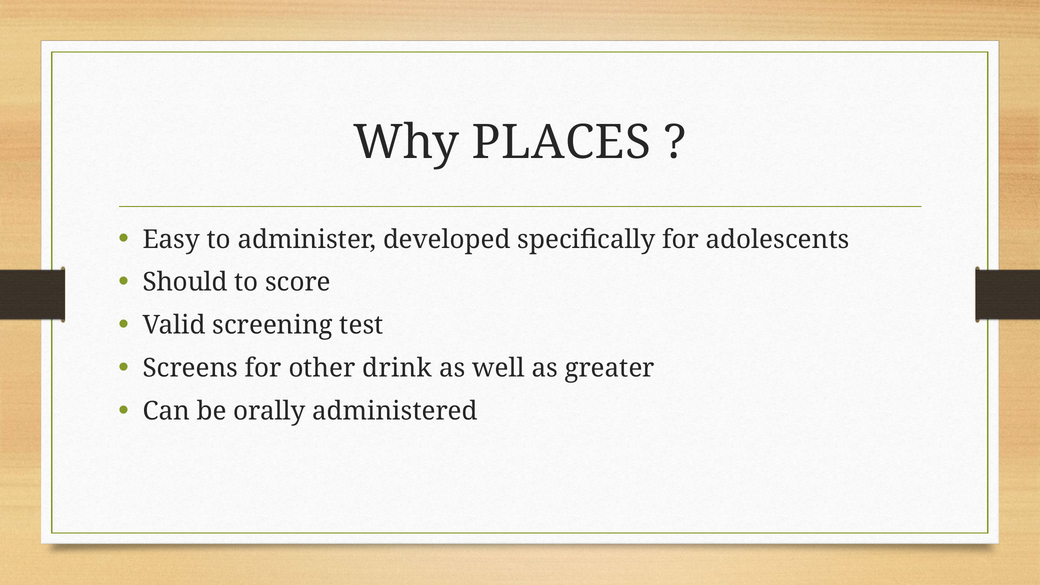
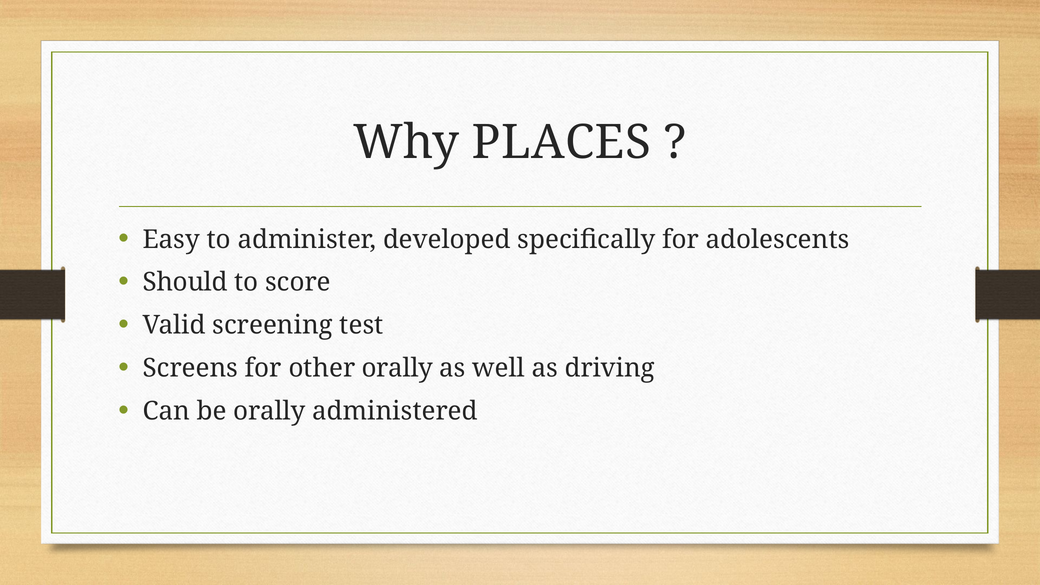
other drink: drink -> orally
greater: greater -> driving
